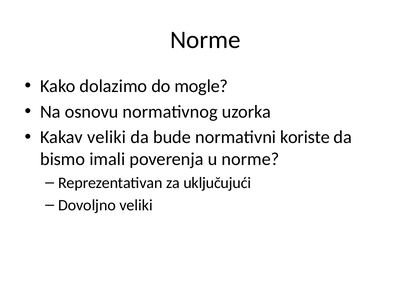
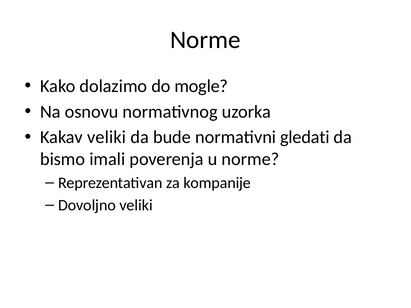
koriste: koriste -> gledati
uključujući: uključujući -> kompanije
